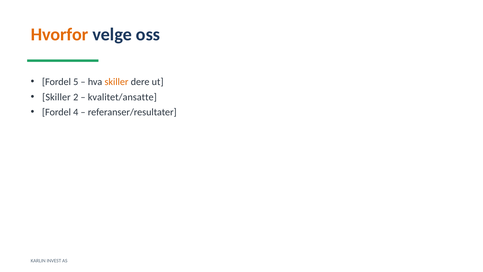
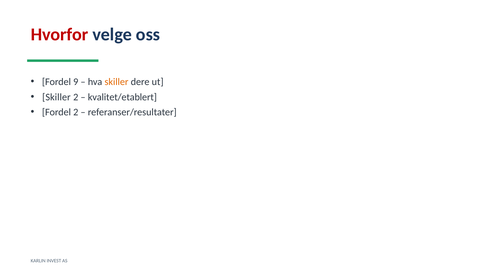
Hvorfor colour: orange -> red
5: 5 -> 9
kvalitet/ansatte: kvalitet/ansatte -> kvalitet/etablert
Fordel 4: 4 -> 2
